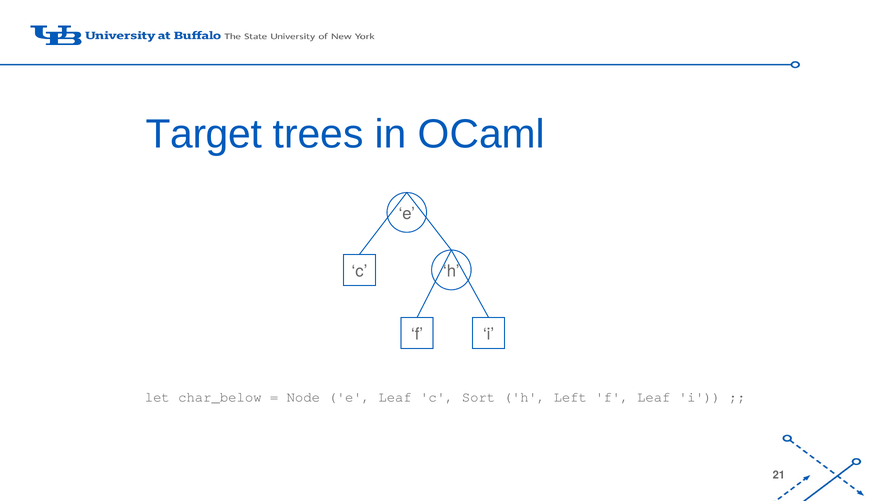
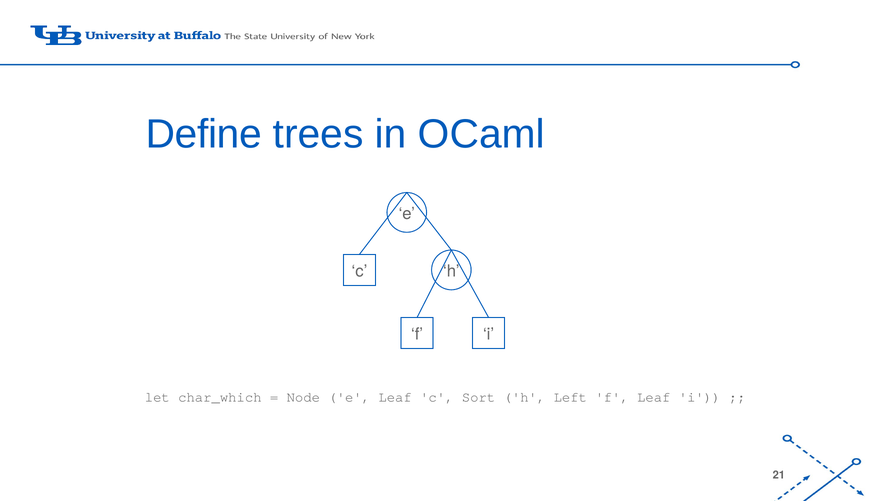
Target: Target -> Define
char_below: char_below -> char_which
